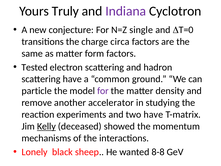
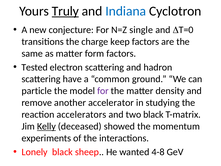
Truly underline: none -> present
Indiana colour: purple -> blue
circa: circa -> keep
experiments: experiments -> accelerators
two have: have -> black
mechanisms: mechanisms -> experiments
8-8: 8-8 -> 4-8
